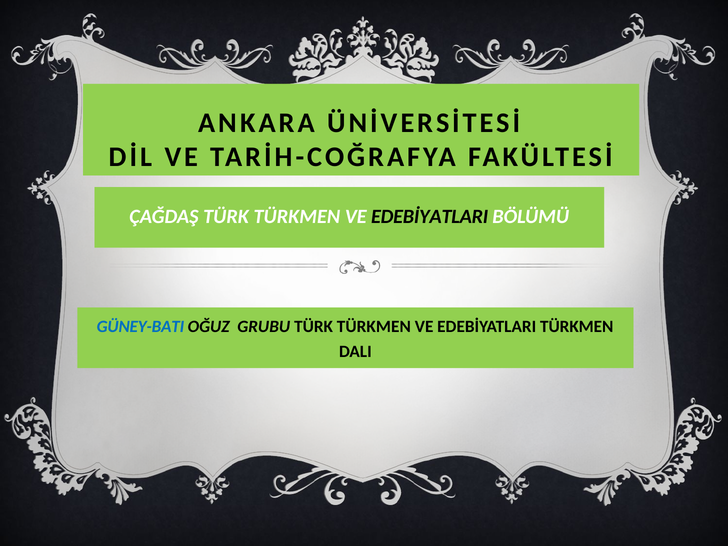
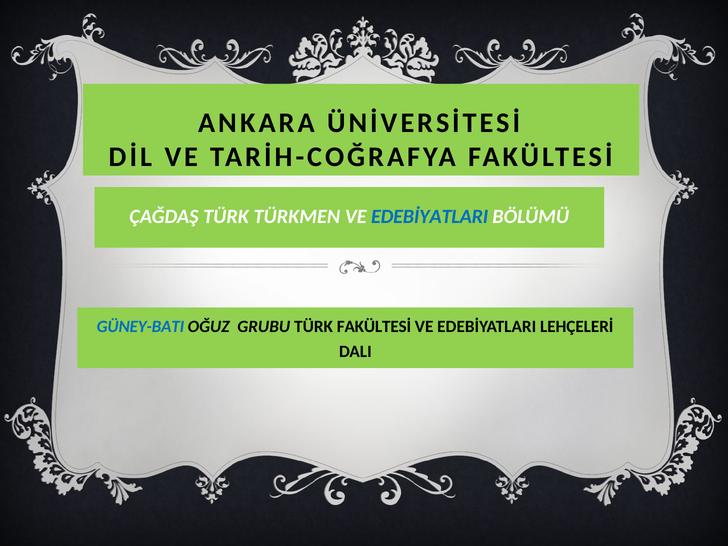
EDEBİYATLARI at (430, 216) colour: black -> blue
GRUBU TÜRK TÜRKMEN: TÜRKMEN -> FAKÜLTESİ
EDEBİYATLARI TÜRKMEN: TÜRKMEN -> LEHÇELERİ
